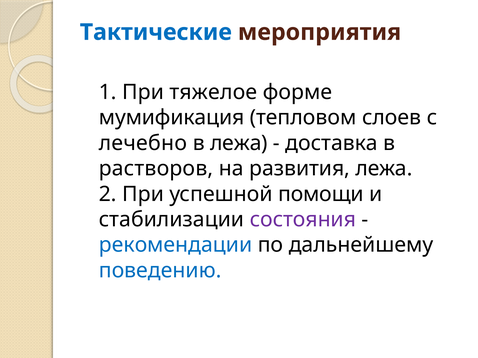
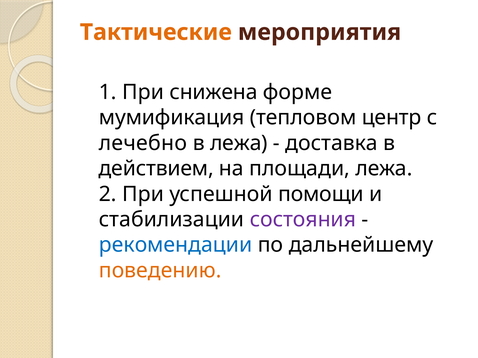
Тактические colour: blue -> orange
тяжелое: тяжелое -> снижена
слоев: слоев -> центр
растворов: растворов -> действием
развития: развития -> площади
поведению colour: blue -> orange
